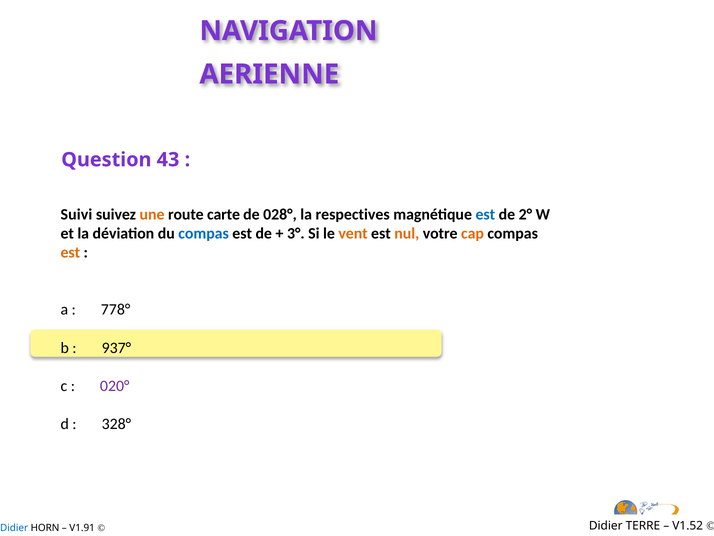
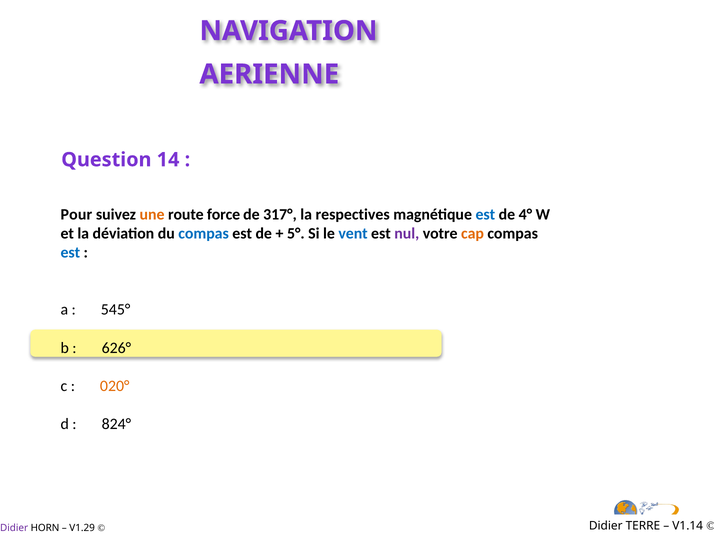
43: 43 -> 14
Suivi: Suivi -> Pour
carte: carte -> force
028°: 028° -> 317°
2°: 2° -> 4°
3°: 3° -> 5°
vent colour: orange -> blue
nul colour: orange -> purple
est at (70, 252) colour: orange -> blue
778°: 778° -> 545°
937°: 937° -> 626°
020° colour: purple -> orange
328°: 328° -> 824°
V1.52: V1.52 -> V1.14
Didier at (14, 528) colour: blue -> purple
V1.91: V1.91 -> V1.29
